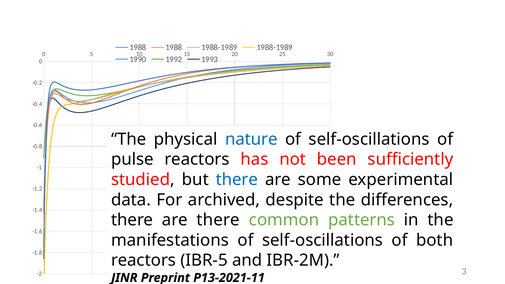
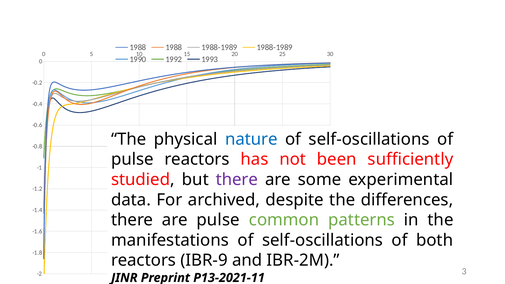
there at (237, 180) colour: blue -> purple
are there: there -> pulse
IBR-5: IBR-5 -> IBR-9
